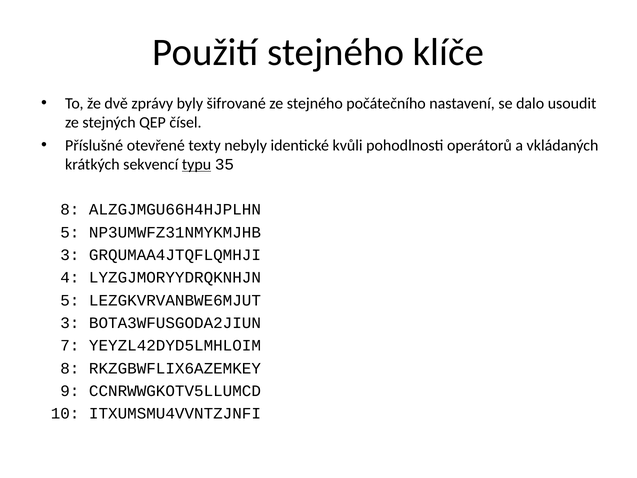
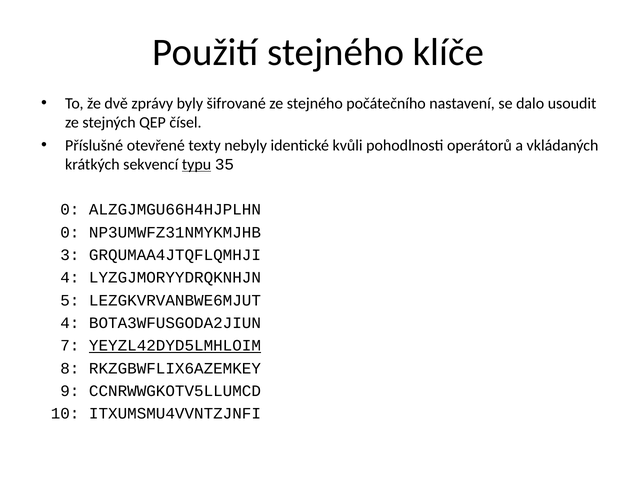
8 at (70, 210): 8 -> 0
5 at (70, 232): 5 -> 0
3 at (70, 323): 3 -> 4
YEYZL42DYD5LMHLOIM underline: none -> present
